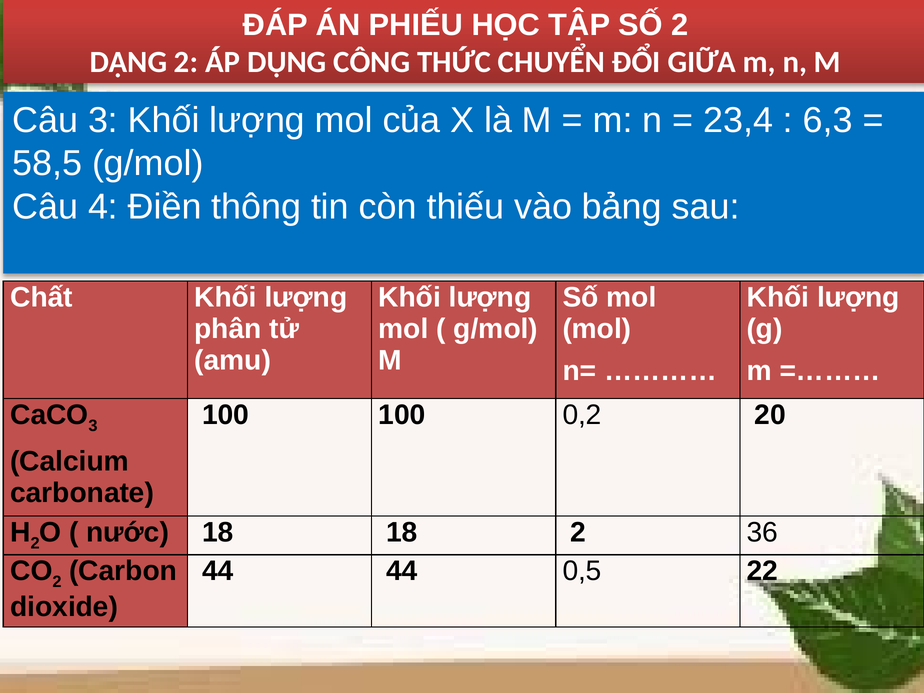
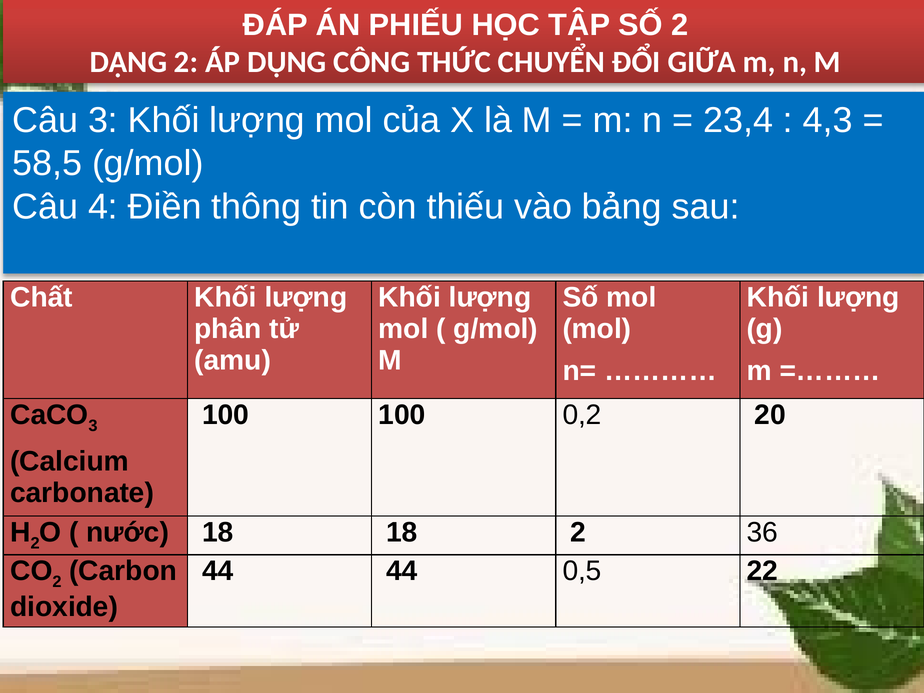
6,3: 6,3 -> 4,3
